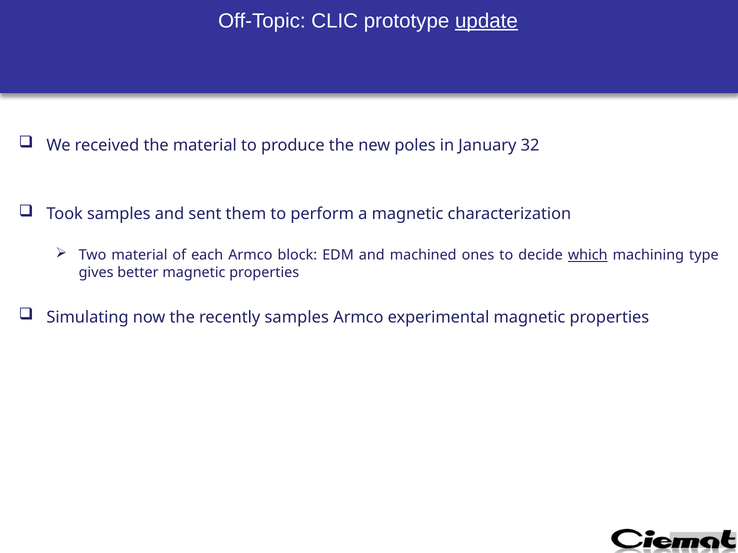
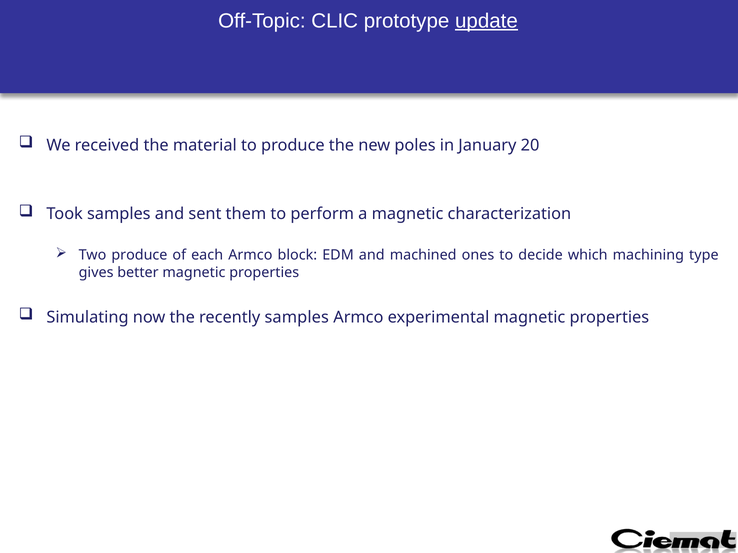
32: 32 -> 20
Two material: material -> produce
which underline: present -> none
